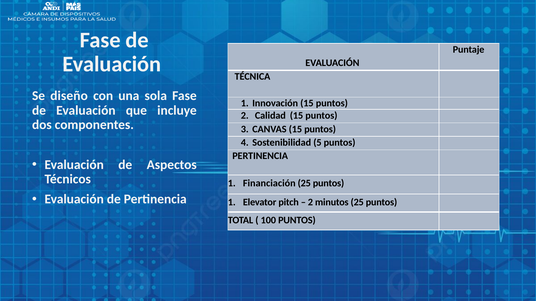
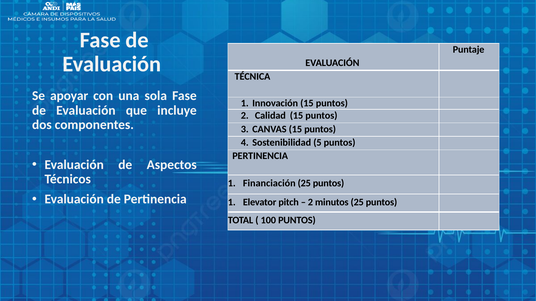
diseño: diseño -> apoyar
